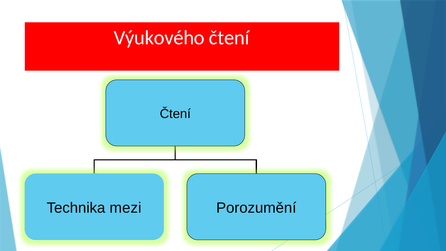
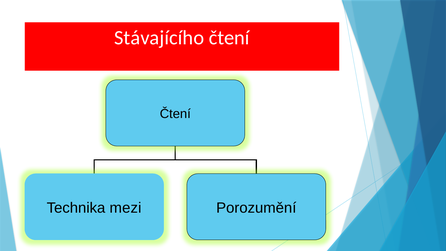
Výukového: Výukového -> Stávajícího
